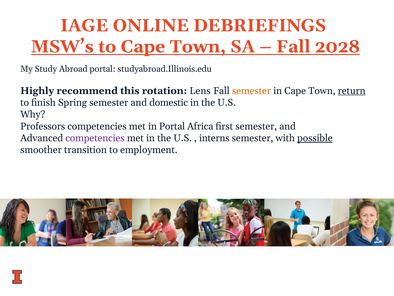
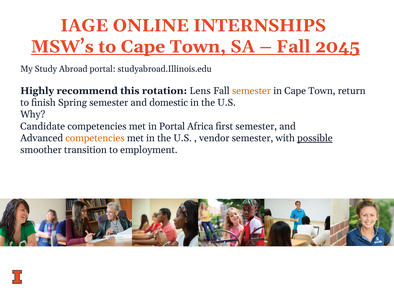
DEBRIEFINGS: DEBRIEFINGS -> INTERNSHIPS
2028: 2028 -> 2045
return underline: present -> none
Professors: Professors -> Candidate
competencies at (95, 138) colour: purple -> orange
interns: interns -> vendor
